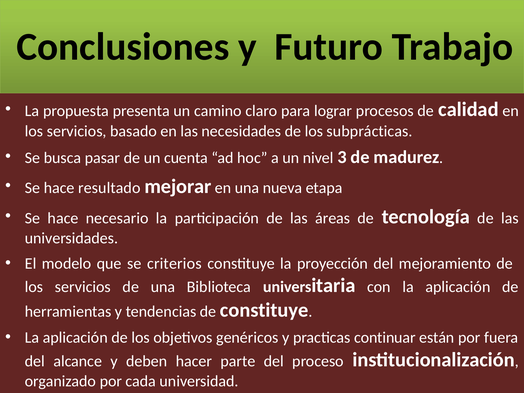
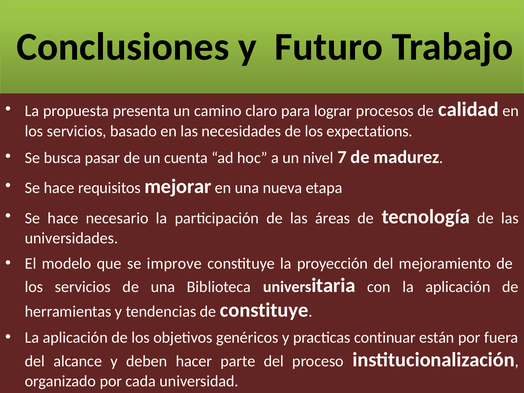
subprácticas: subprácticas -> expectations
3: 3 -> 7
resultado: resultado -> requisitos
criterios: criterios -> improve
